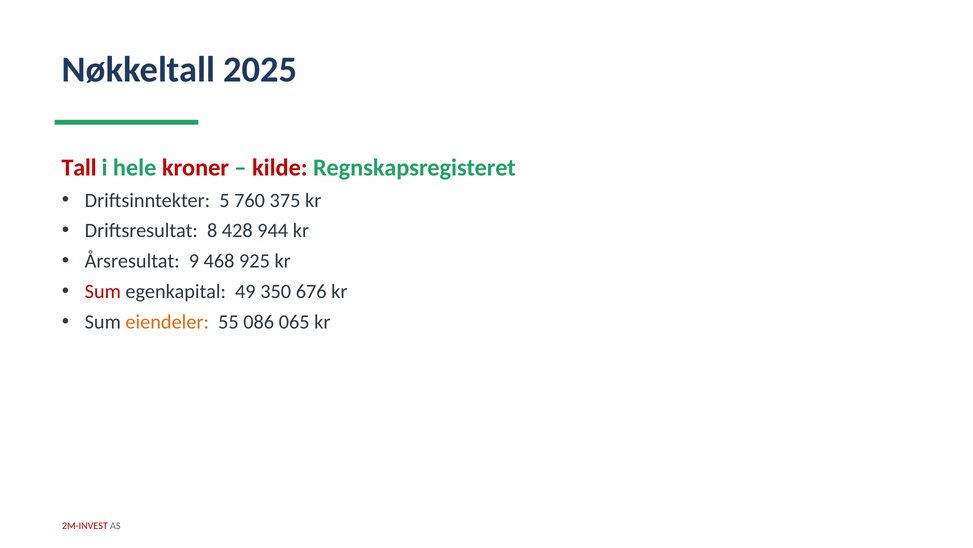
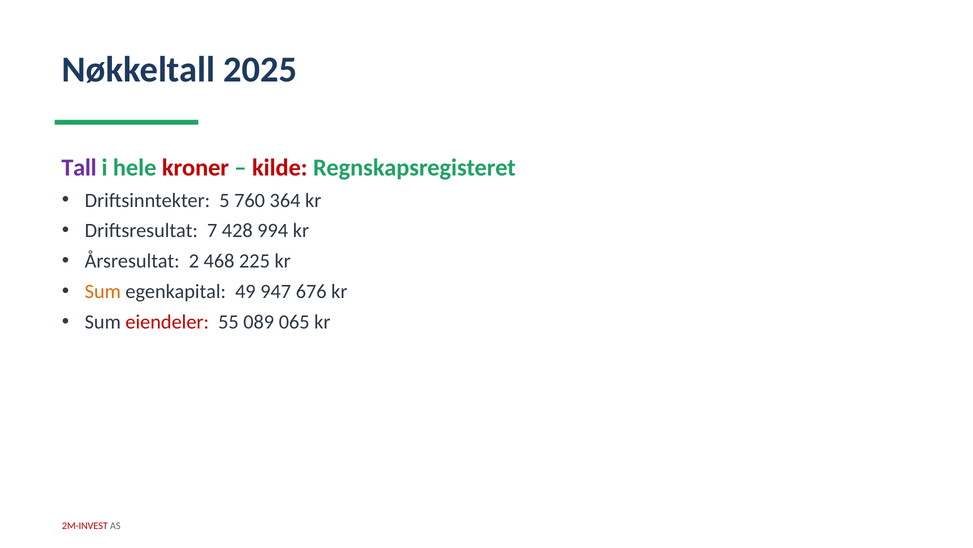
Tall colour: red -> purple
375: 375 -> 364
8: 8 -> 7
944: 944 -> 994
9: 9 -> 2
925: 925 -> 225
Sum at (103, 291) colour: red -> orange
350: 350 -> 947
eiendeler colour: orange -> red
086: 086 -> 089
